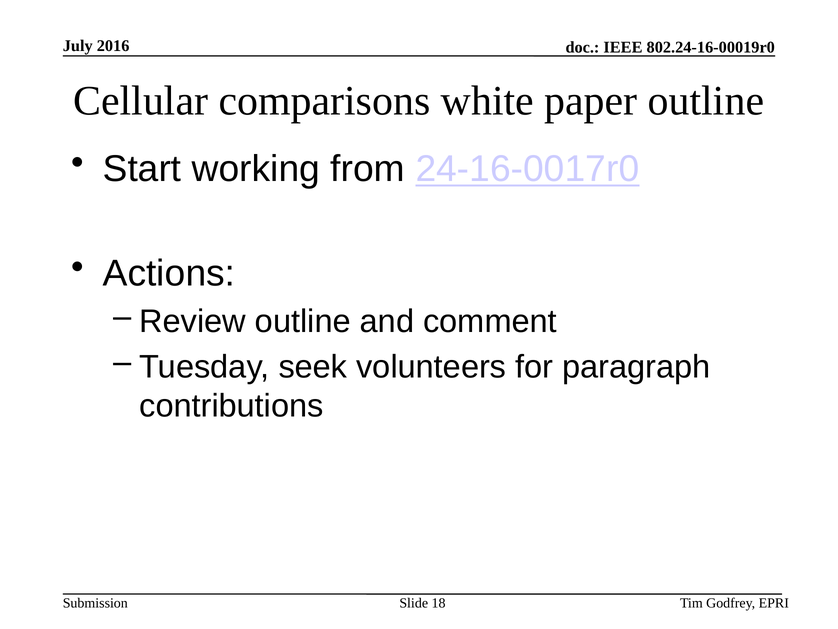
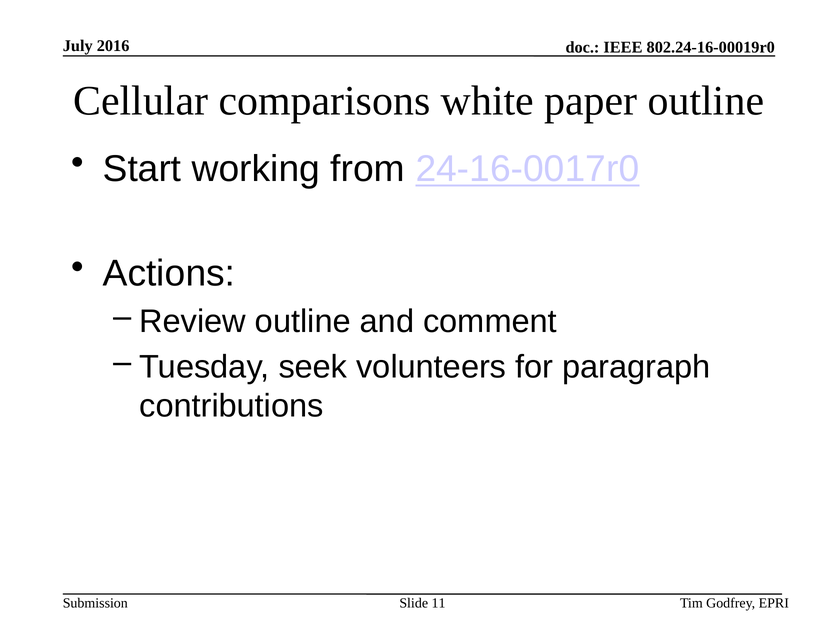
18: 18 -> 11
